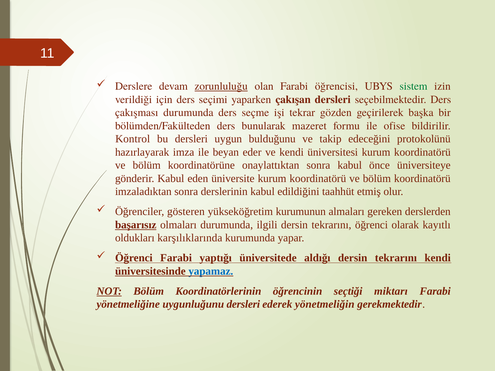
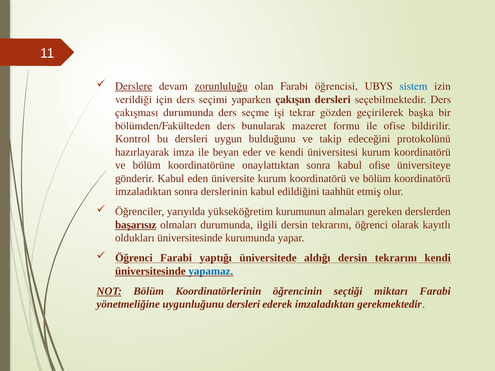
Derslere underline: none -> present
sistem colour: green -> blue
kabul önce: önce -> ofise
gösteren: gösteren -> yarıyılda
oldukları karşılıklarında: karşılıklarında -> üniversitesinde
ederek yönetmeliğin: yönetmeliğin -> imzaladıktan
